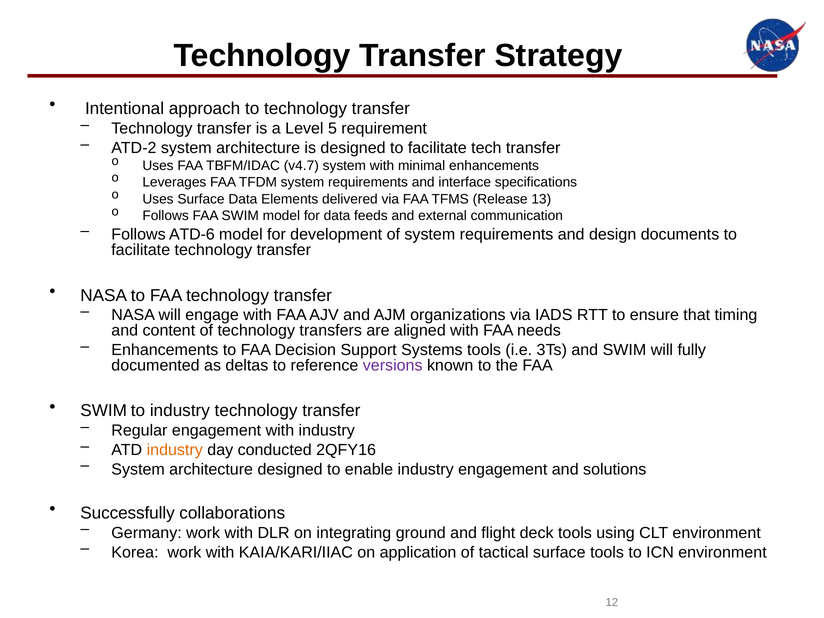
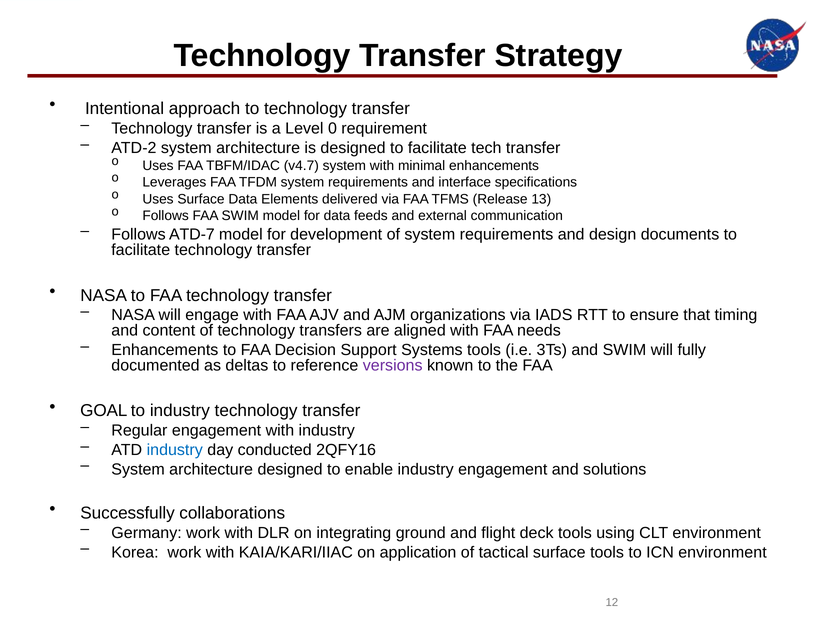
5: 5 -> 0
ATD-6: ATD-6 -> ATD-7
SWIM at (104, 411): SWIM -> GOAL
industry at (175, 450) colour: orange -> blue
